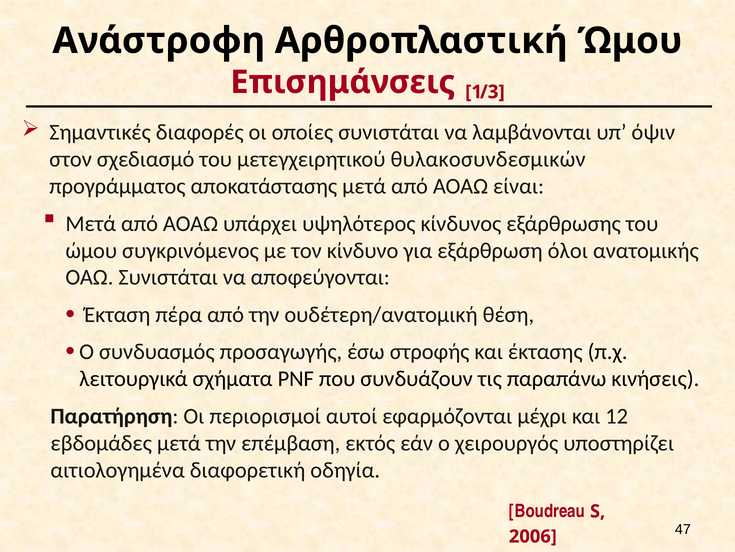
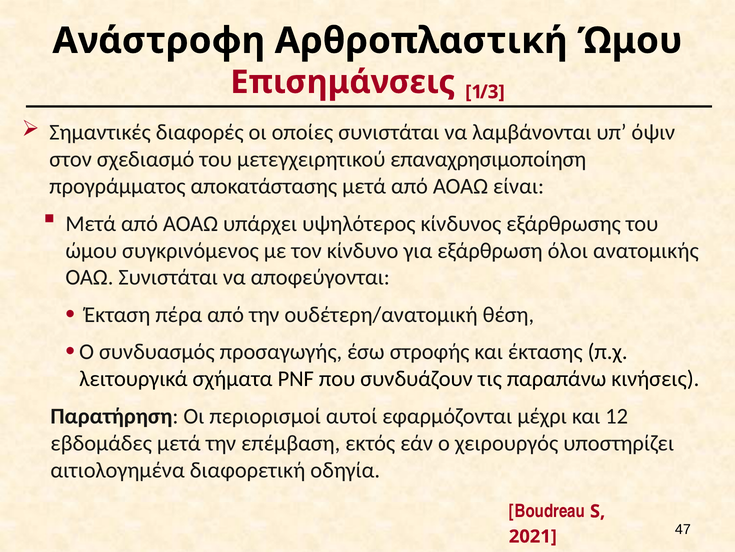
θυλακοσυνδεσμικών: θυλακοσυνδεσμικών -> επαναχρησιμοποίηση
2006: 2006 -> 2021
